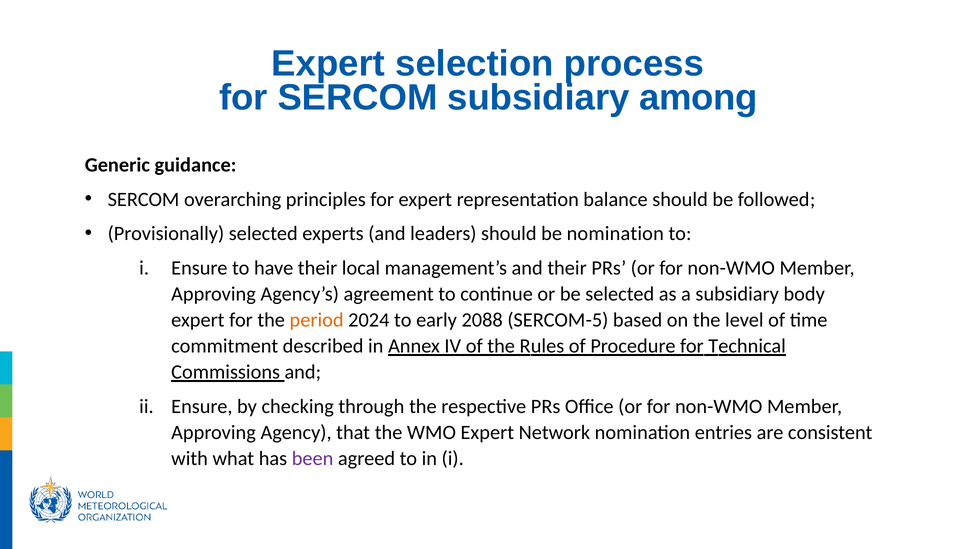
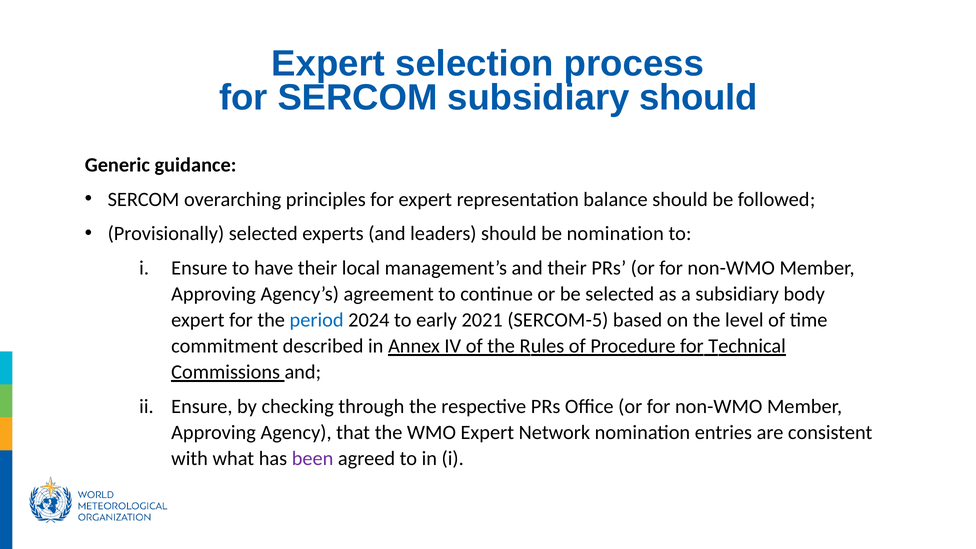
subsidiary among: among -> should
period colour: orange -> blue
2088: 2088 -> 2021
